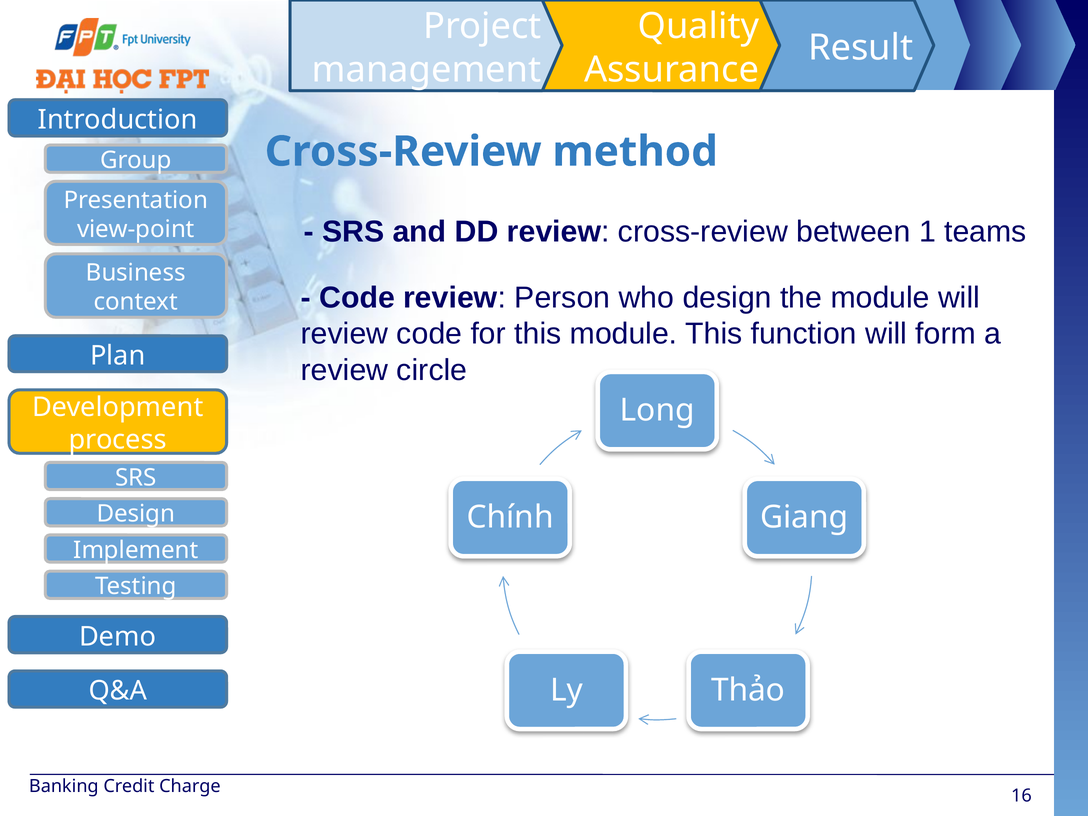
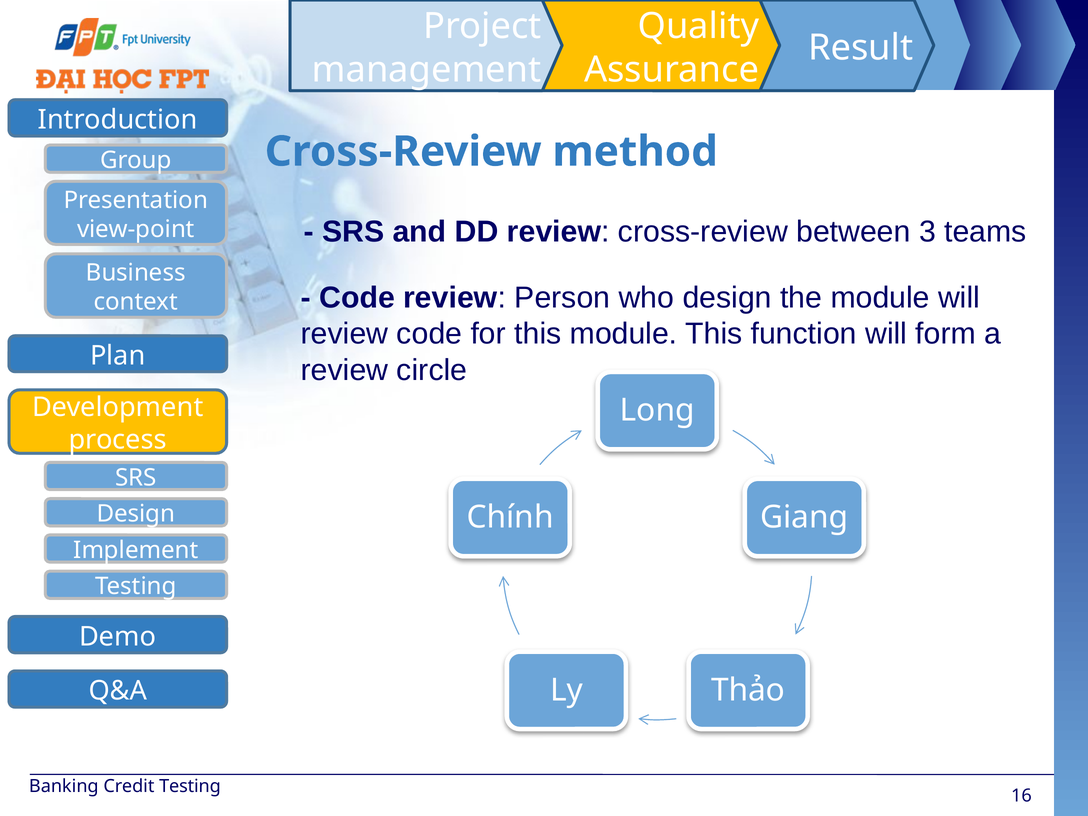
1: 1 -> 3
Credit Charge: Charge -> Testing
